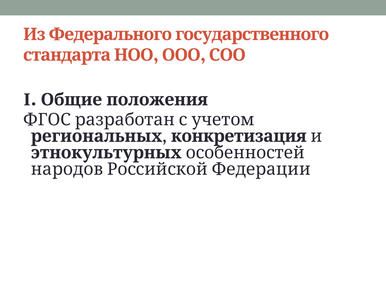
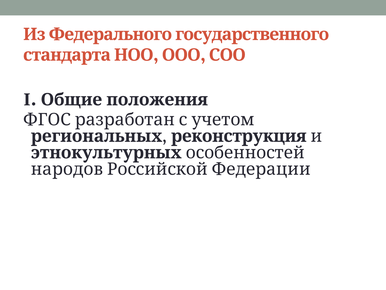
конкретизация: конкретизация -> реконструкция
